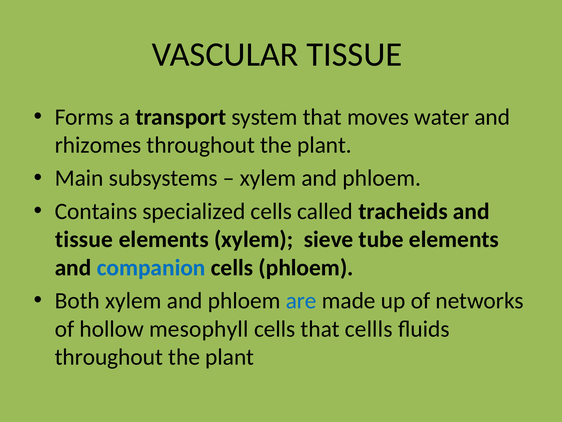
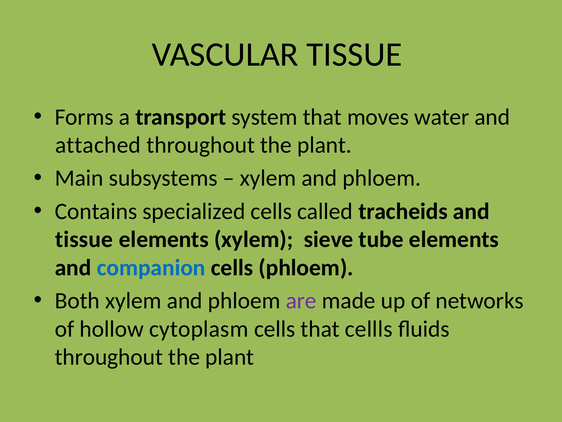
rhizomes: rhizomes -> attached
are colour: blue -> purple
mesophyll: mesophyll -> cytoplasm
